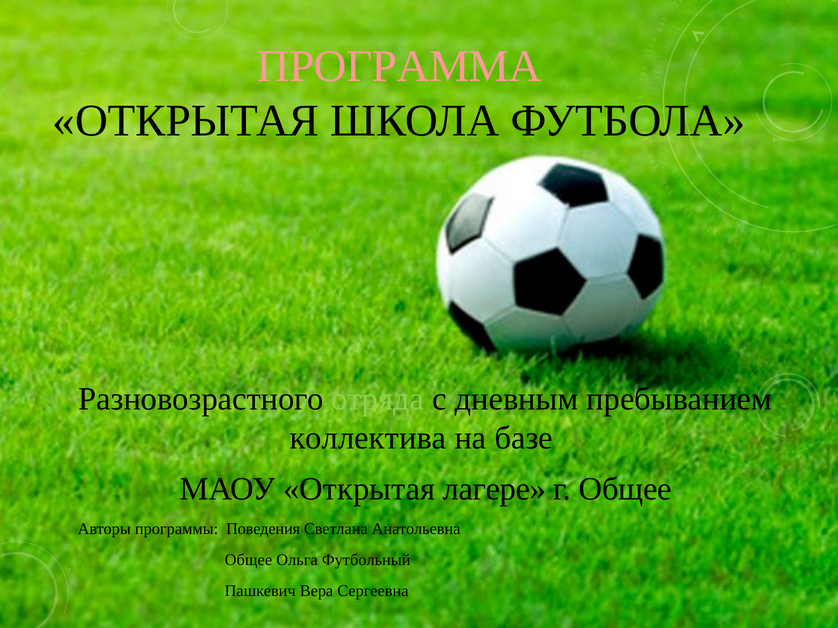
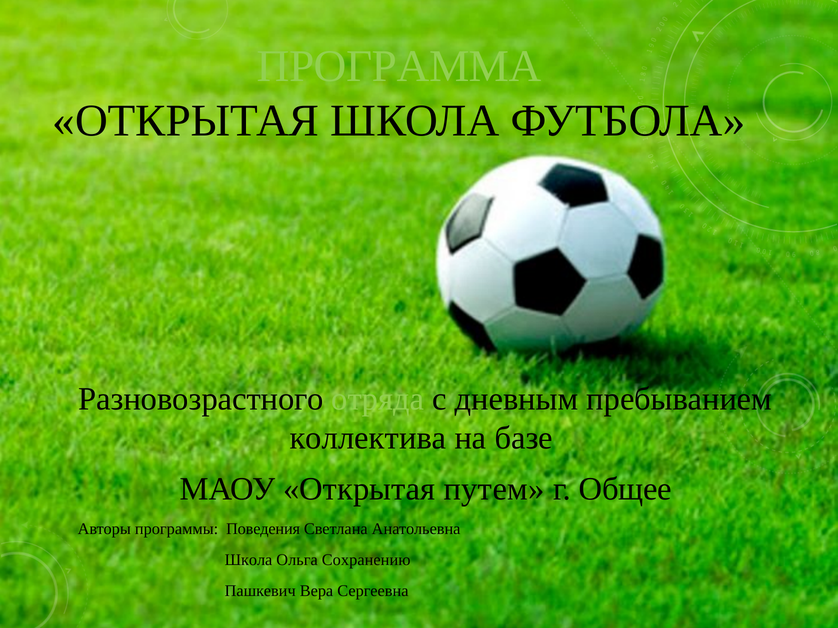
ПРОГРАММА colour: pink -> light green
лагере: лагере -> путем
Общее at (248, 560): Общее -> Школа
Футбольный: Футбольный -> Сохранению
